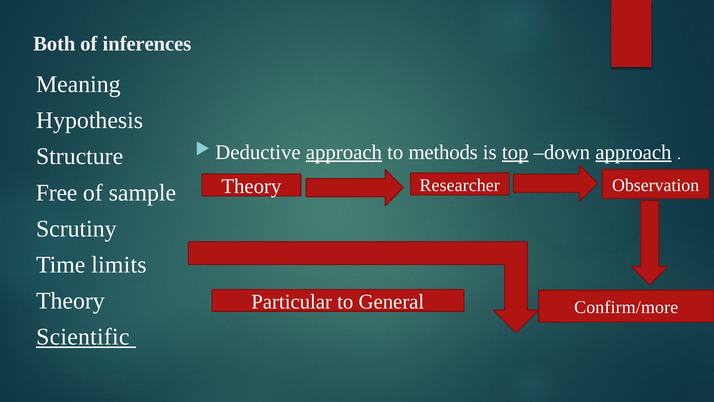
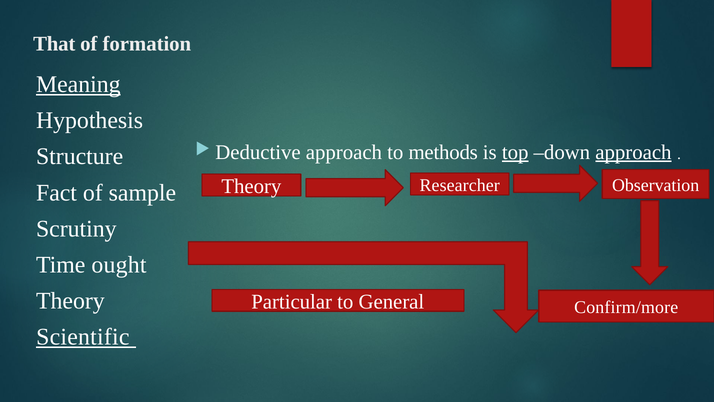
Both: Both -> That
inferences: inferences -> formation
Meaning underline: none -> present
approach at (344, 152) underline: present -> none
Free: Free -> Fact
limits: limits -> ought
